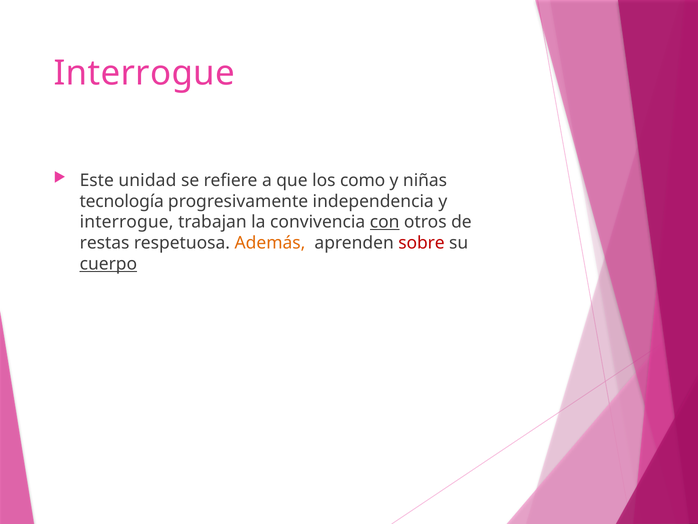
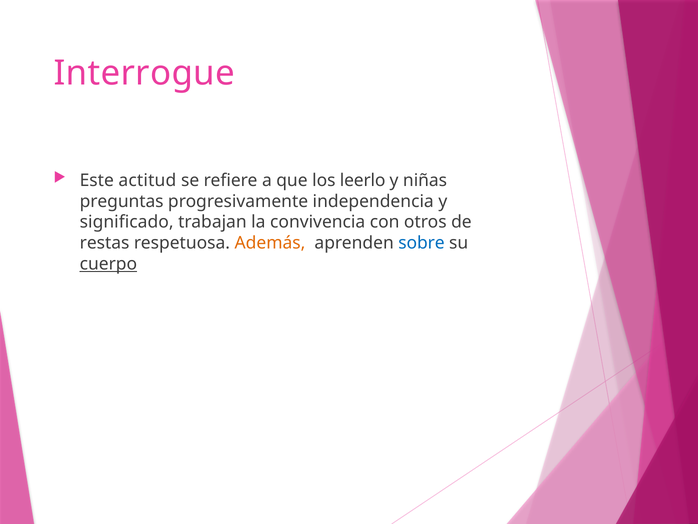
unidad: unidad -> actitud
como: como -> leerlo
tecnología: tecnología -> preguntas
interrogue at (127, 222): interrogue -> significado
con underline: present -> none
sobre colour: red -> blue
